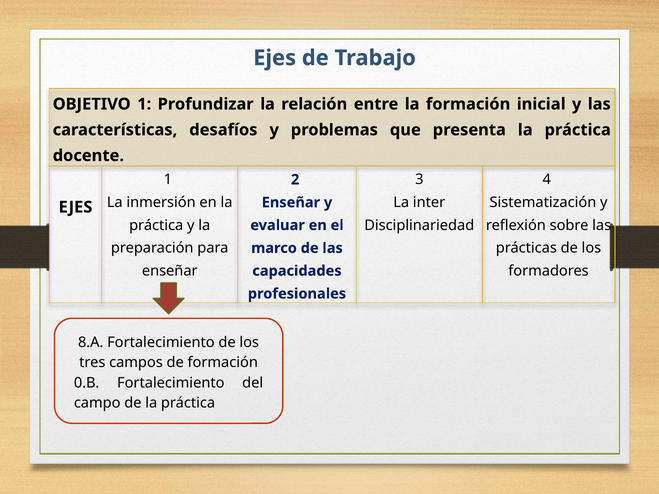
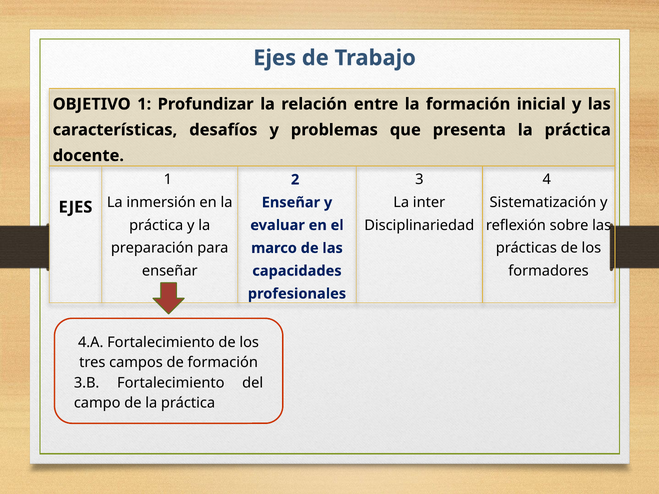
8.A: 8.A -> 4.A
0.B: 0.B -> 3.B
